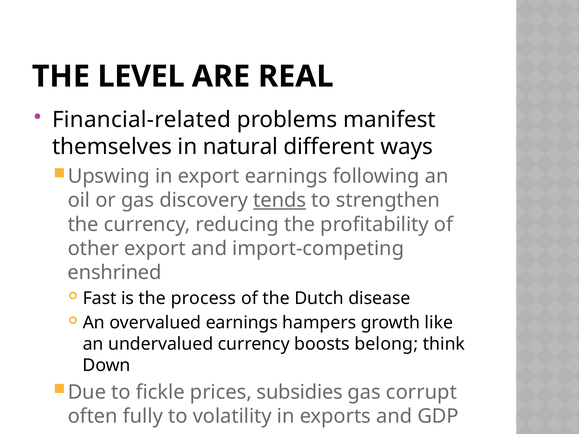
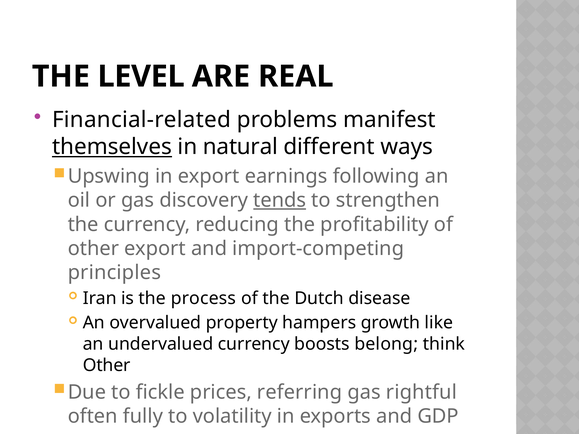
themselves underline: none -> present
enshrined: enshrined -> principles
Fast: Fast -> Iran
overvalued earnings: earnings -> property
Down at (107, 365): Down -> Other
subsidies: subsidies -> referring
corrupt: corrupt -> rightful
